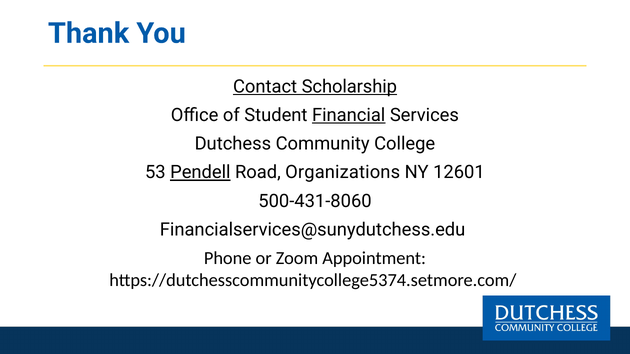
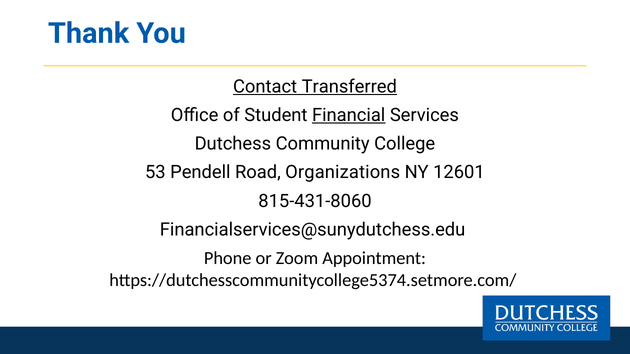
Scholarship: Scholarship -> Transferred
Pendell underline: present -> none
500-431-8060: 500-431-8060 -> 815-431-8060
